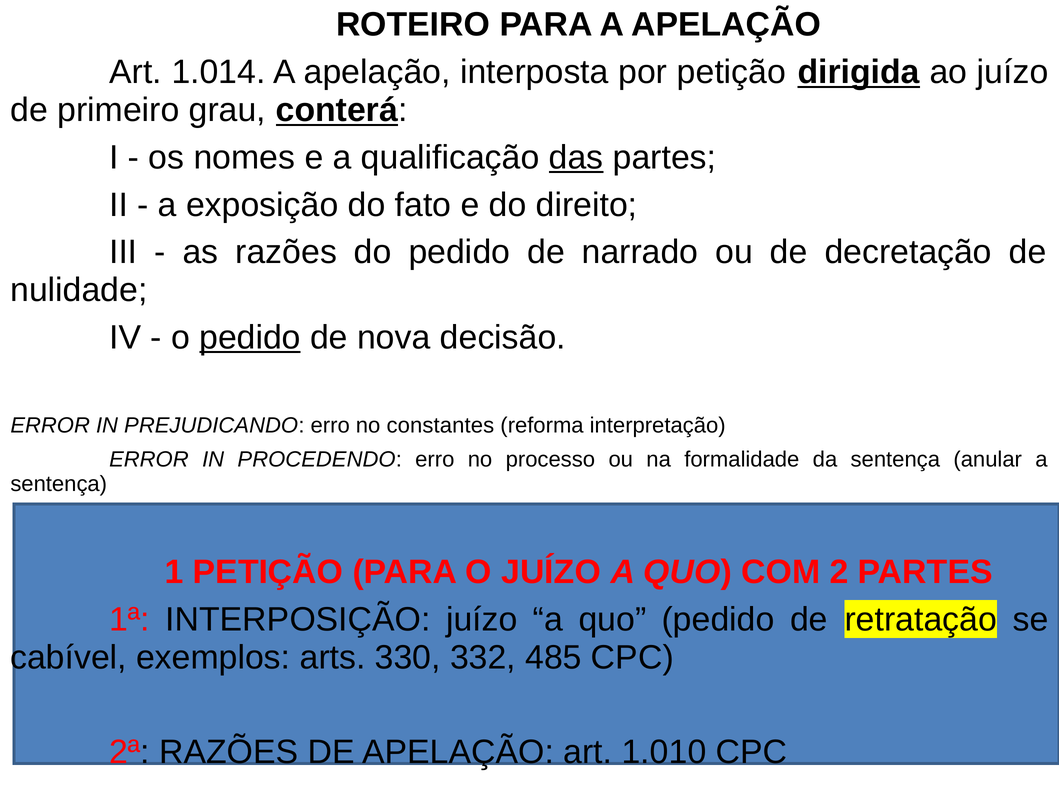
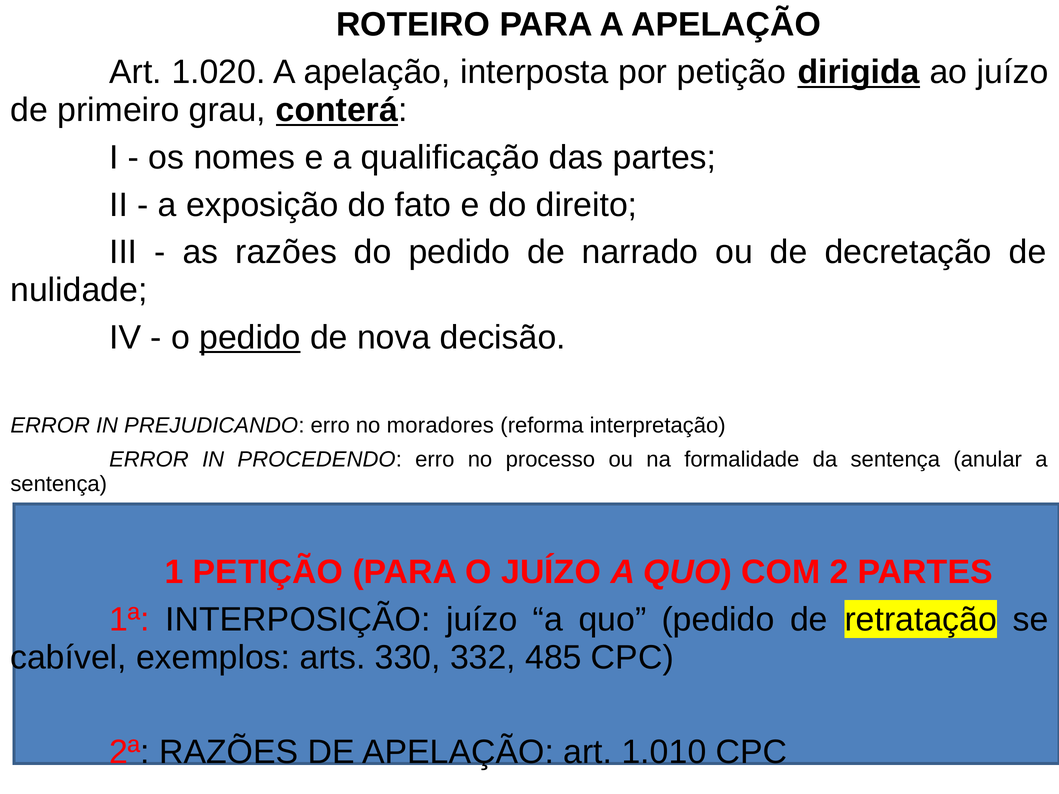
1.014: 1.014 -> 1.020
das underline: present -> none
constantes: constantes -> moradores
